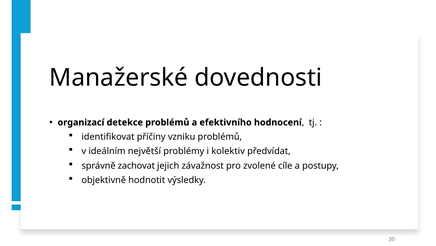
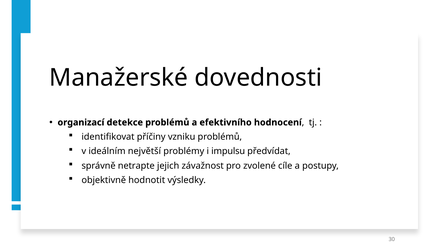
kolektiv: kolektiv -> impulsu
zachovat: zachovat -> netrapte
